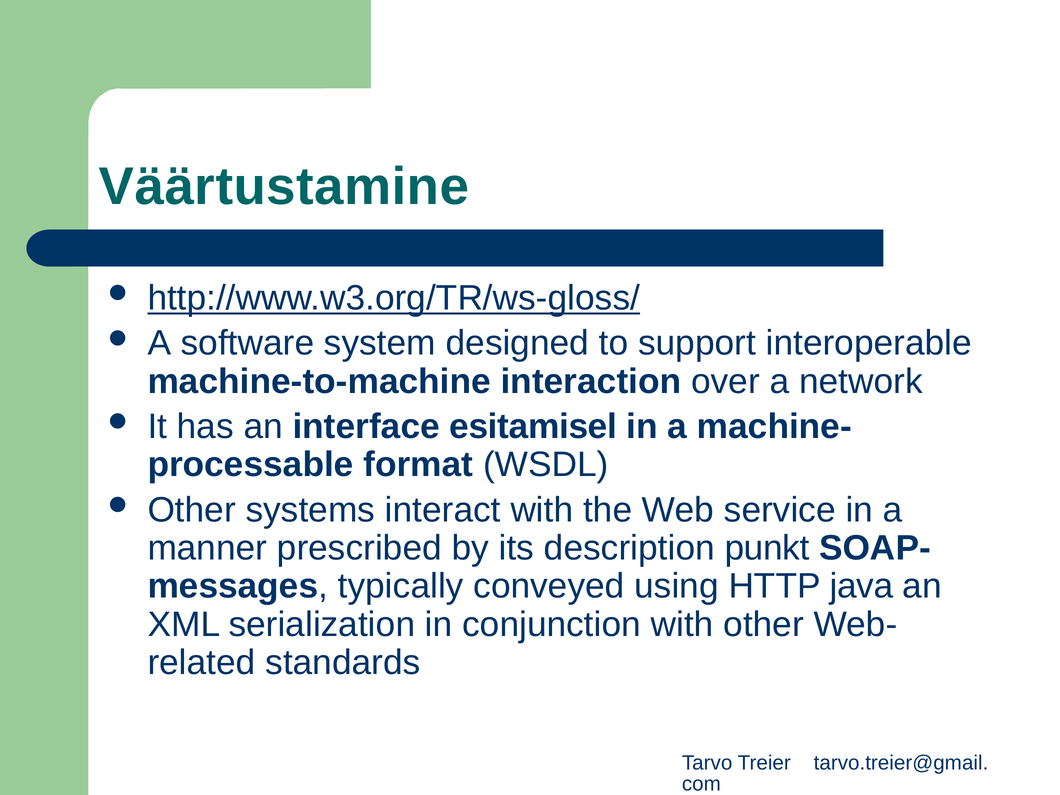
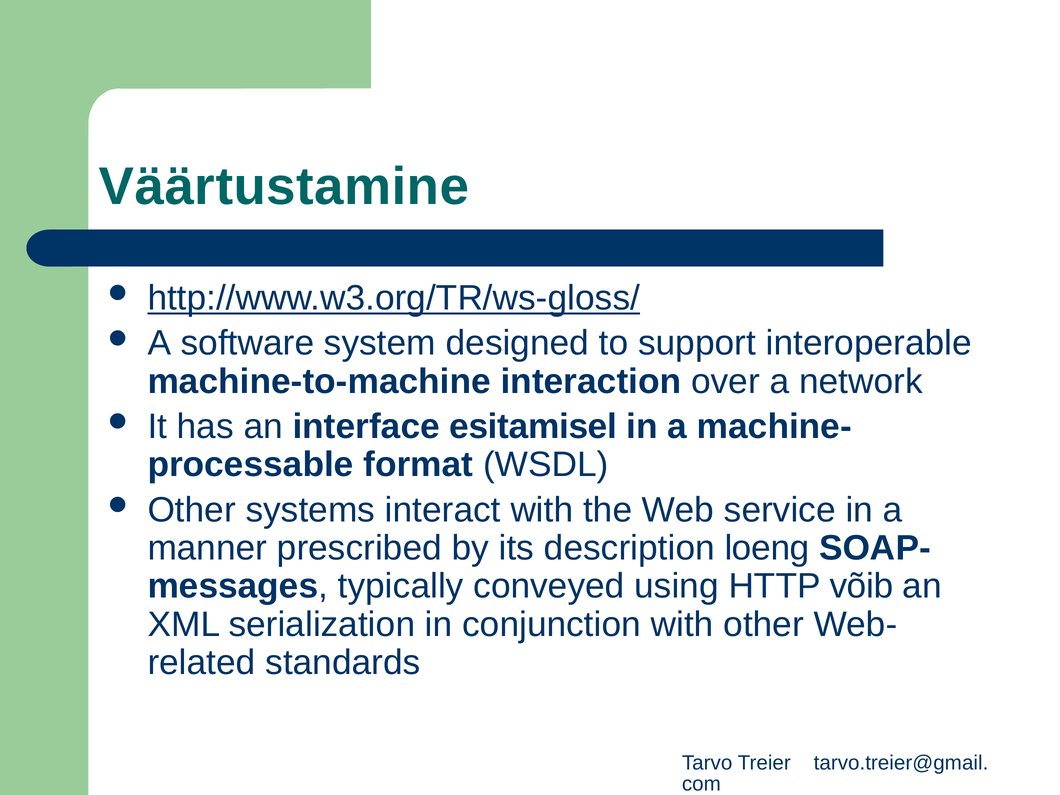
punkt: punkt -> loeng
java: java -> võib
